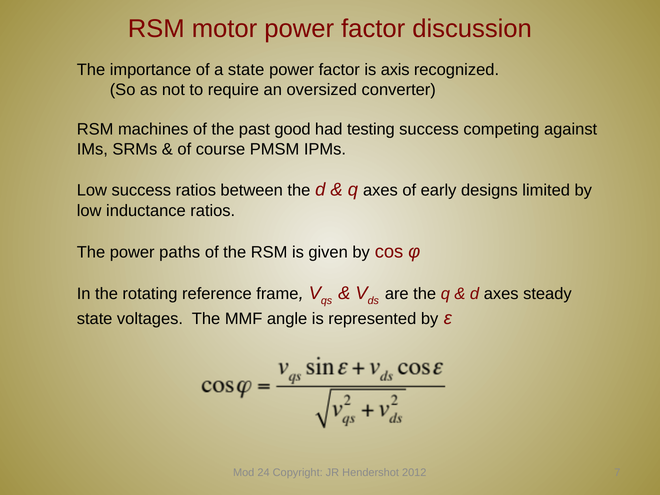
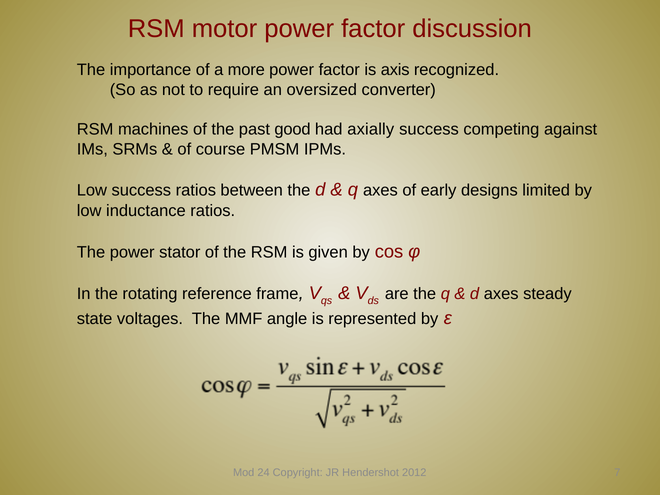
a state: state -> more
testing: testing -> axially
paths: paths -> stator
